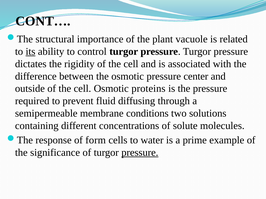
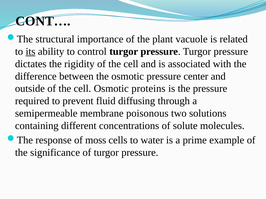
conditions: conditions -> poisonous
form: form -> moss
pressure at (140, 153) underline: present -> none
